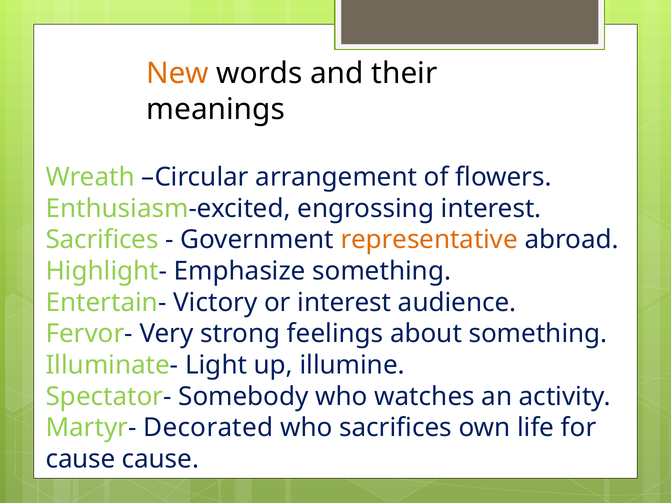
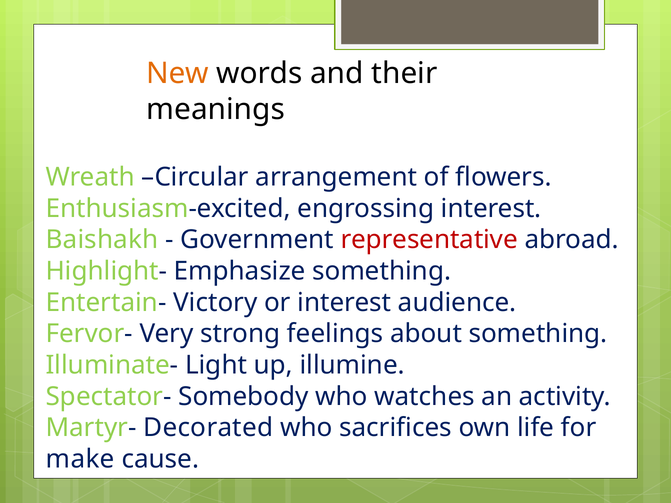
Sacrifices at (102, 240): Sacrifices -> Baishakh
representative colour: orange -> red
cause at (80, 459): cause -> make
